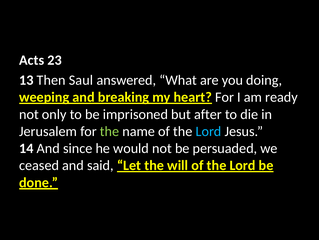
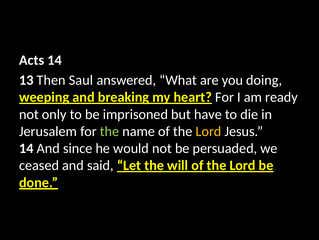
Acts 23: 23 -> 14
after: after -> have
Lord at (209, 131) colour: light blue -> yellow
